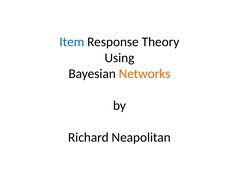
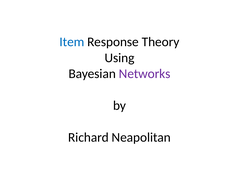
Networks colour: orange -> purple
